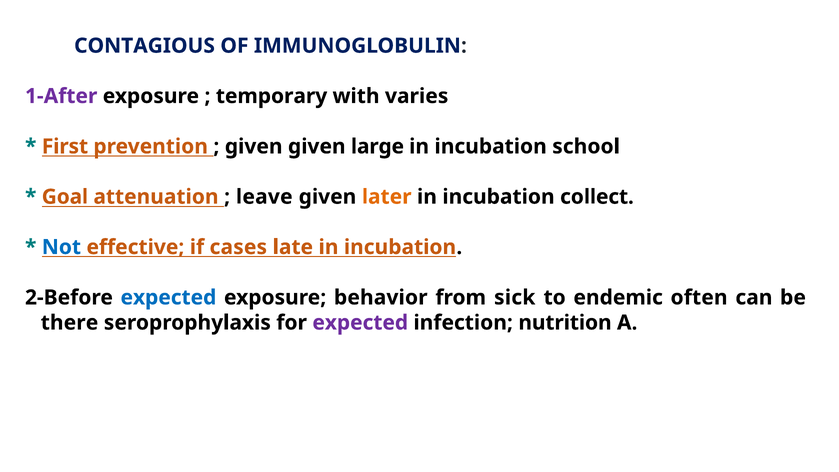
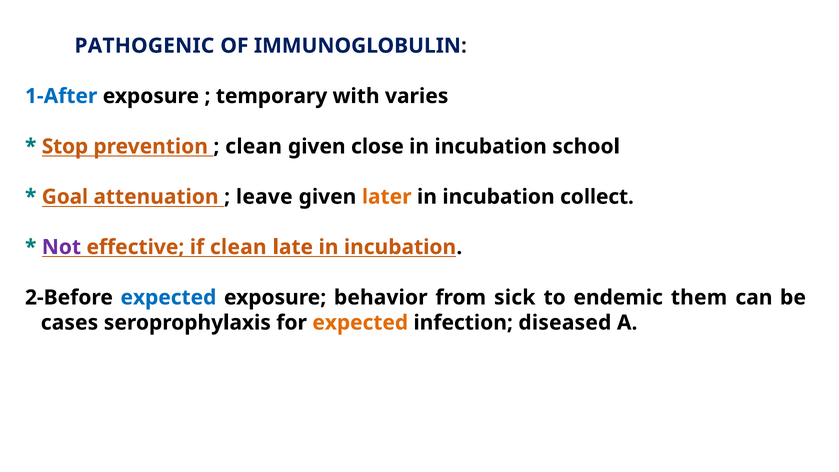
CONTAGIOUS: CONTAGIOUS -> PATHOGENIC
1-After colour: purple -> blue
First: First -> Stop
given at (254, 146): given -> clean
large: large -> close
Not colour: blue -> purple
if cases: cases -> clean
often: often -> them
there: there -> cases
expected at (360, 323) colour: purple -> orange
nutrition: nutrition -> diseased
